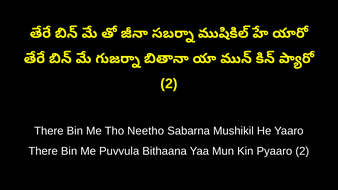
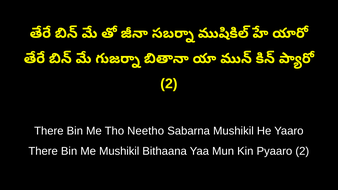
Me Puvvula: Puvvula -> Mushikil
